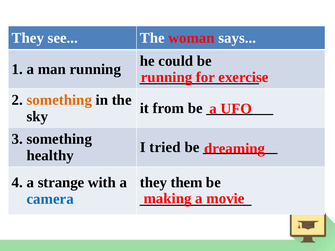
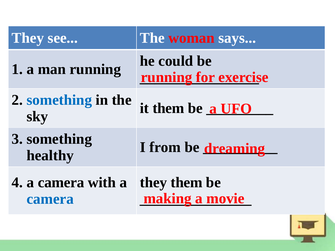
something at (59, 100) colour: orange -> blue
it from: from -> them
tried: tried -> from
4 a strange: strange -> camera
